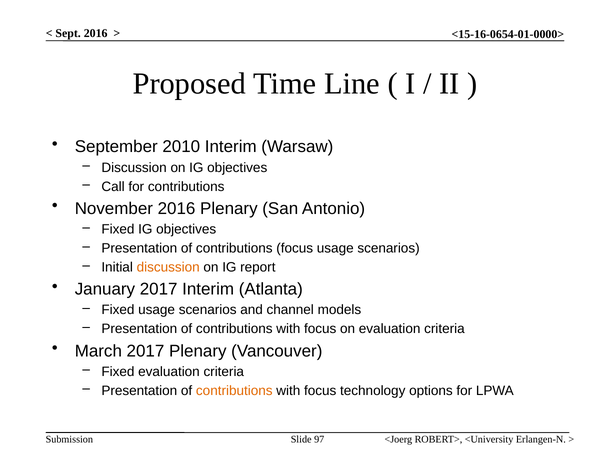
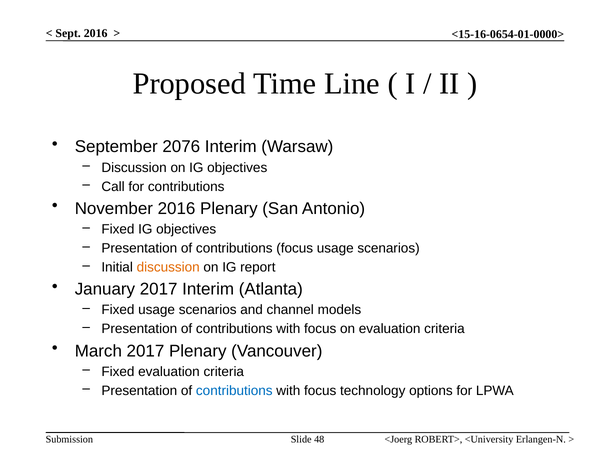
2010: 2010 -> 2076
contributions at (234, 390) colour: orange -> blue
97: 97 -> 48
